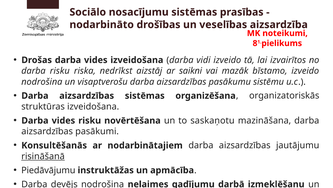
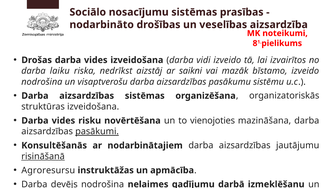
darba risku: risku -> laiku
saskaņotu: saskaņotu -> vienojoties
pasākumi underline: none -> present
Piedāvājumu: Piedāvājumu -> Agroresursu
